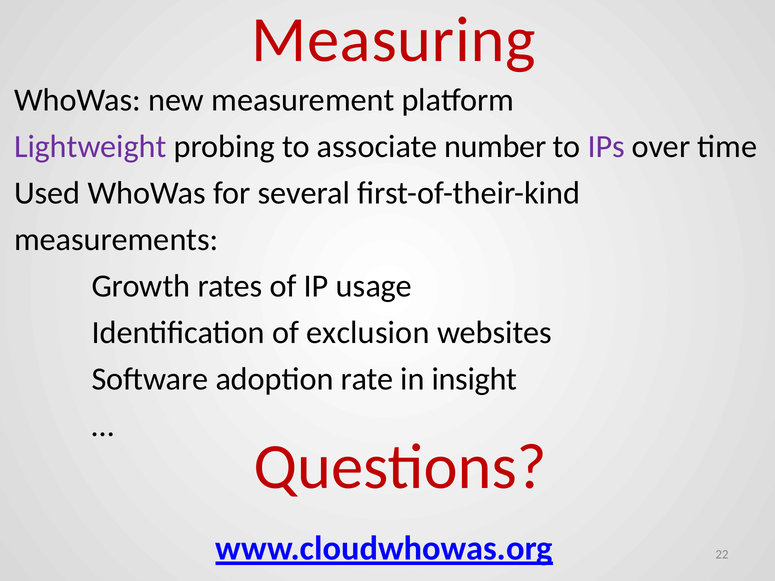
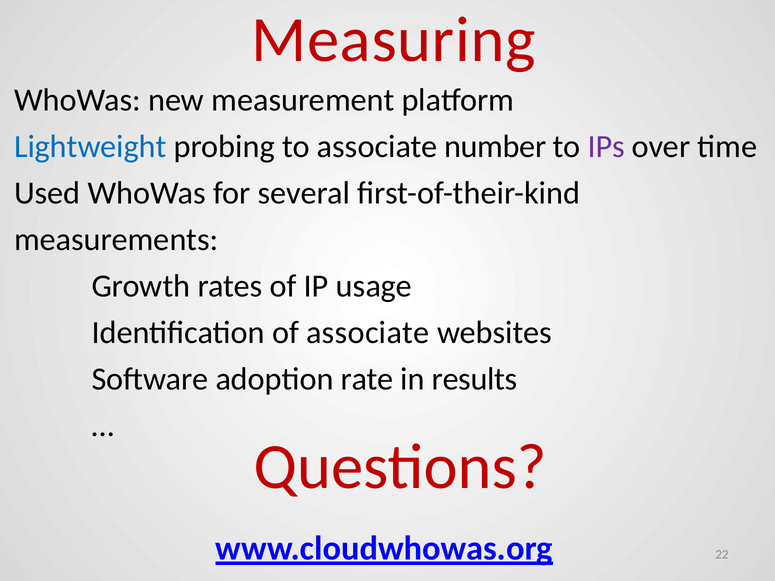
Lightweight colour: purple -> blue
of exclusion: exclusion -> associate
insight: insight -> results
